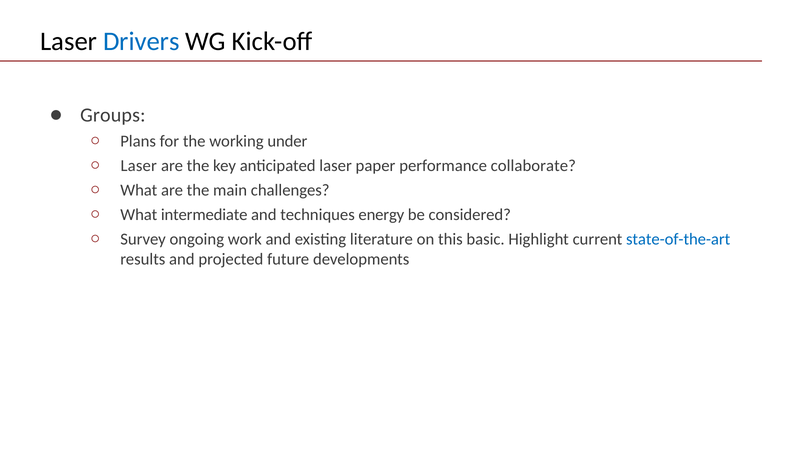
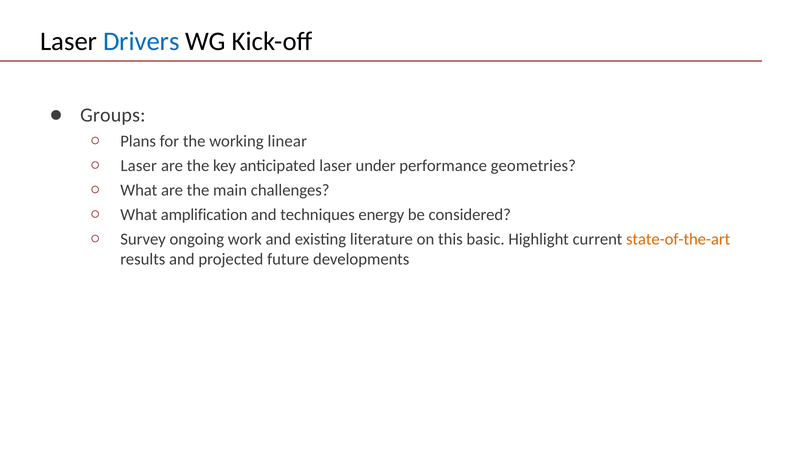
under: under -> linear
paper: paper -> under
collaborate: collaborate -> geometries
intermediate: intermediate -> amplification
state-of-the-art colour: blue -> orange
